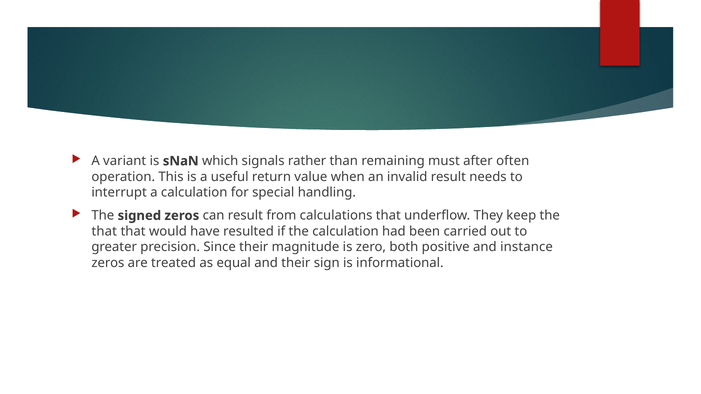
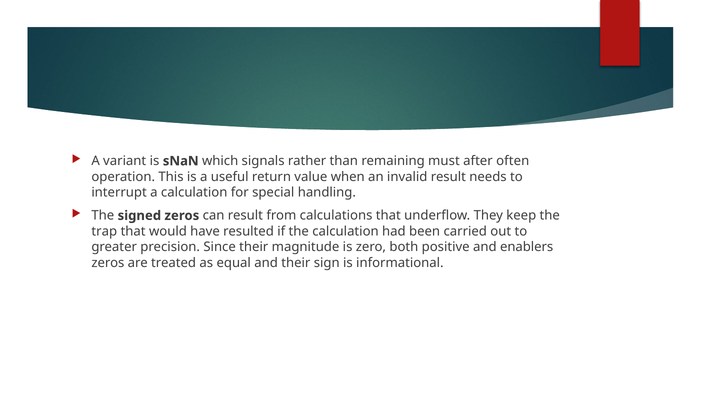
that at (104, 232): that -> trap
instance: instance -> enablers
